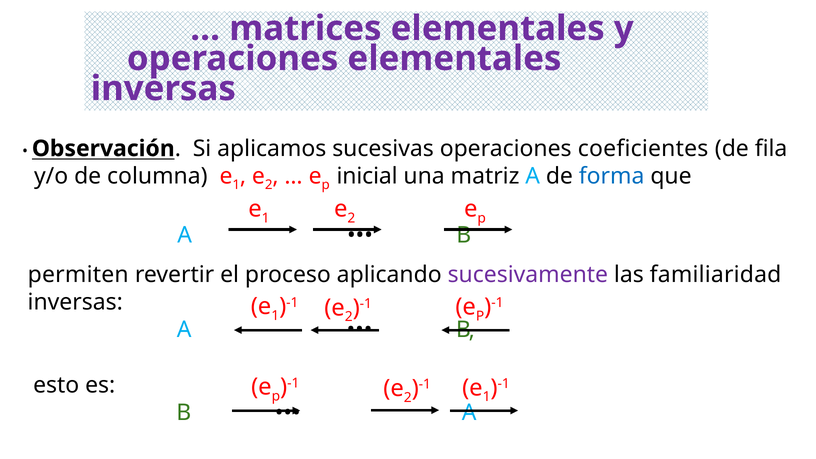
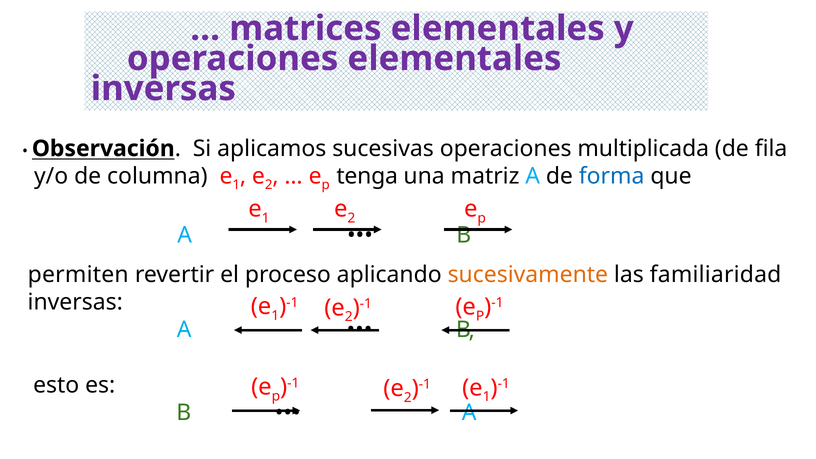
coeficientes: coeficientes -> multiplicada
inicial: inicial -> tenga
sucesivamente colour: purple -> orange
